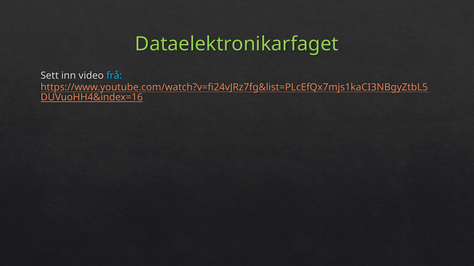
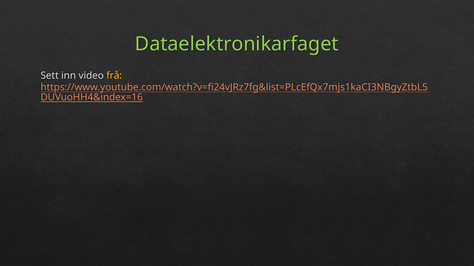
frå colour: light blue -> yellow
